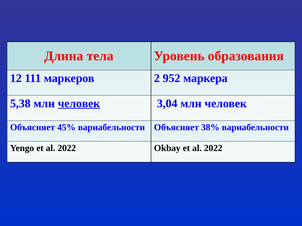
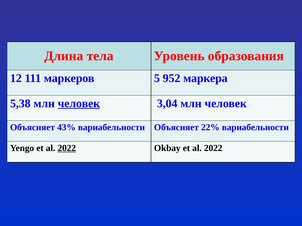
2: 2 -> 5
45%: 45% -> 43%
38%: 38% -> 22%
2022 at (67, 148) underline: none -> present
